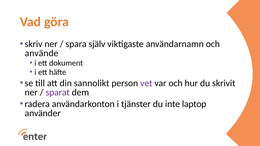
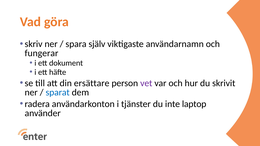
använde: använde -> fungerar
sannolikt: sannolikt -> ersättare
sparat colour: purple -> blue
